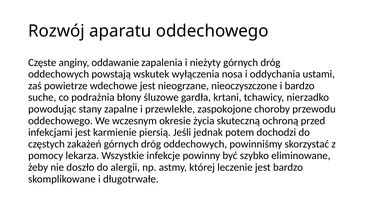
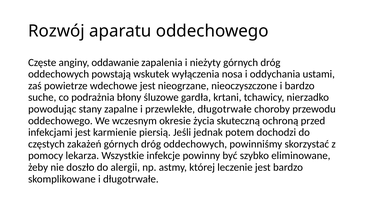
przewlekłe zaspokojone: zaspokojone -> długotrwałe
